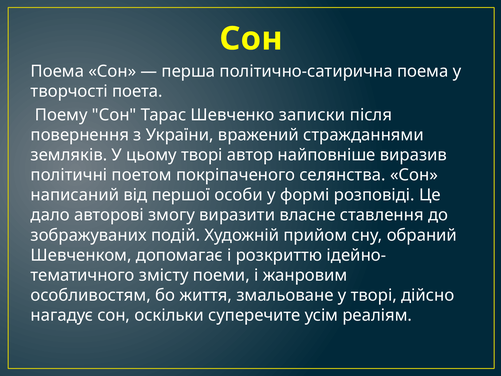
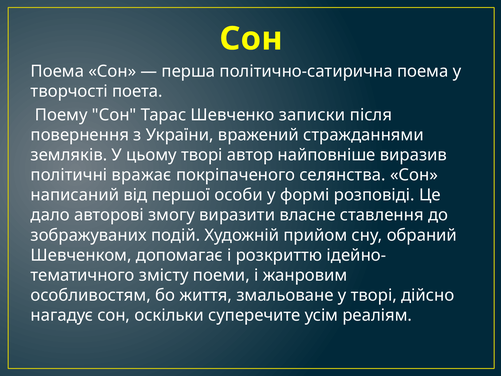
поетом: поетом -> вражає
